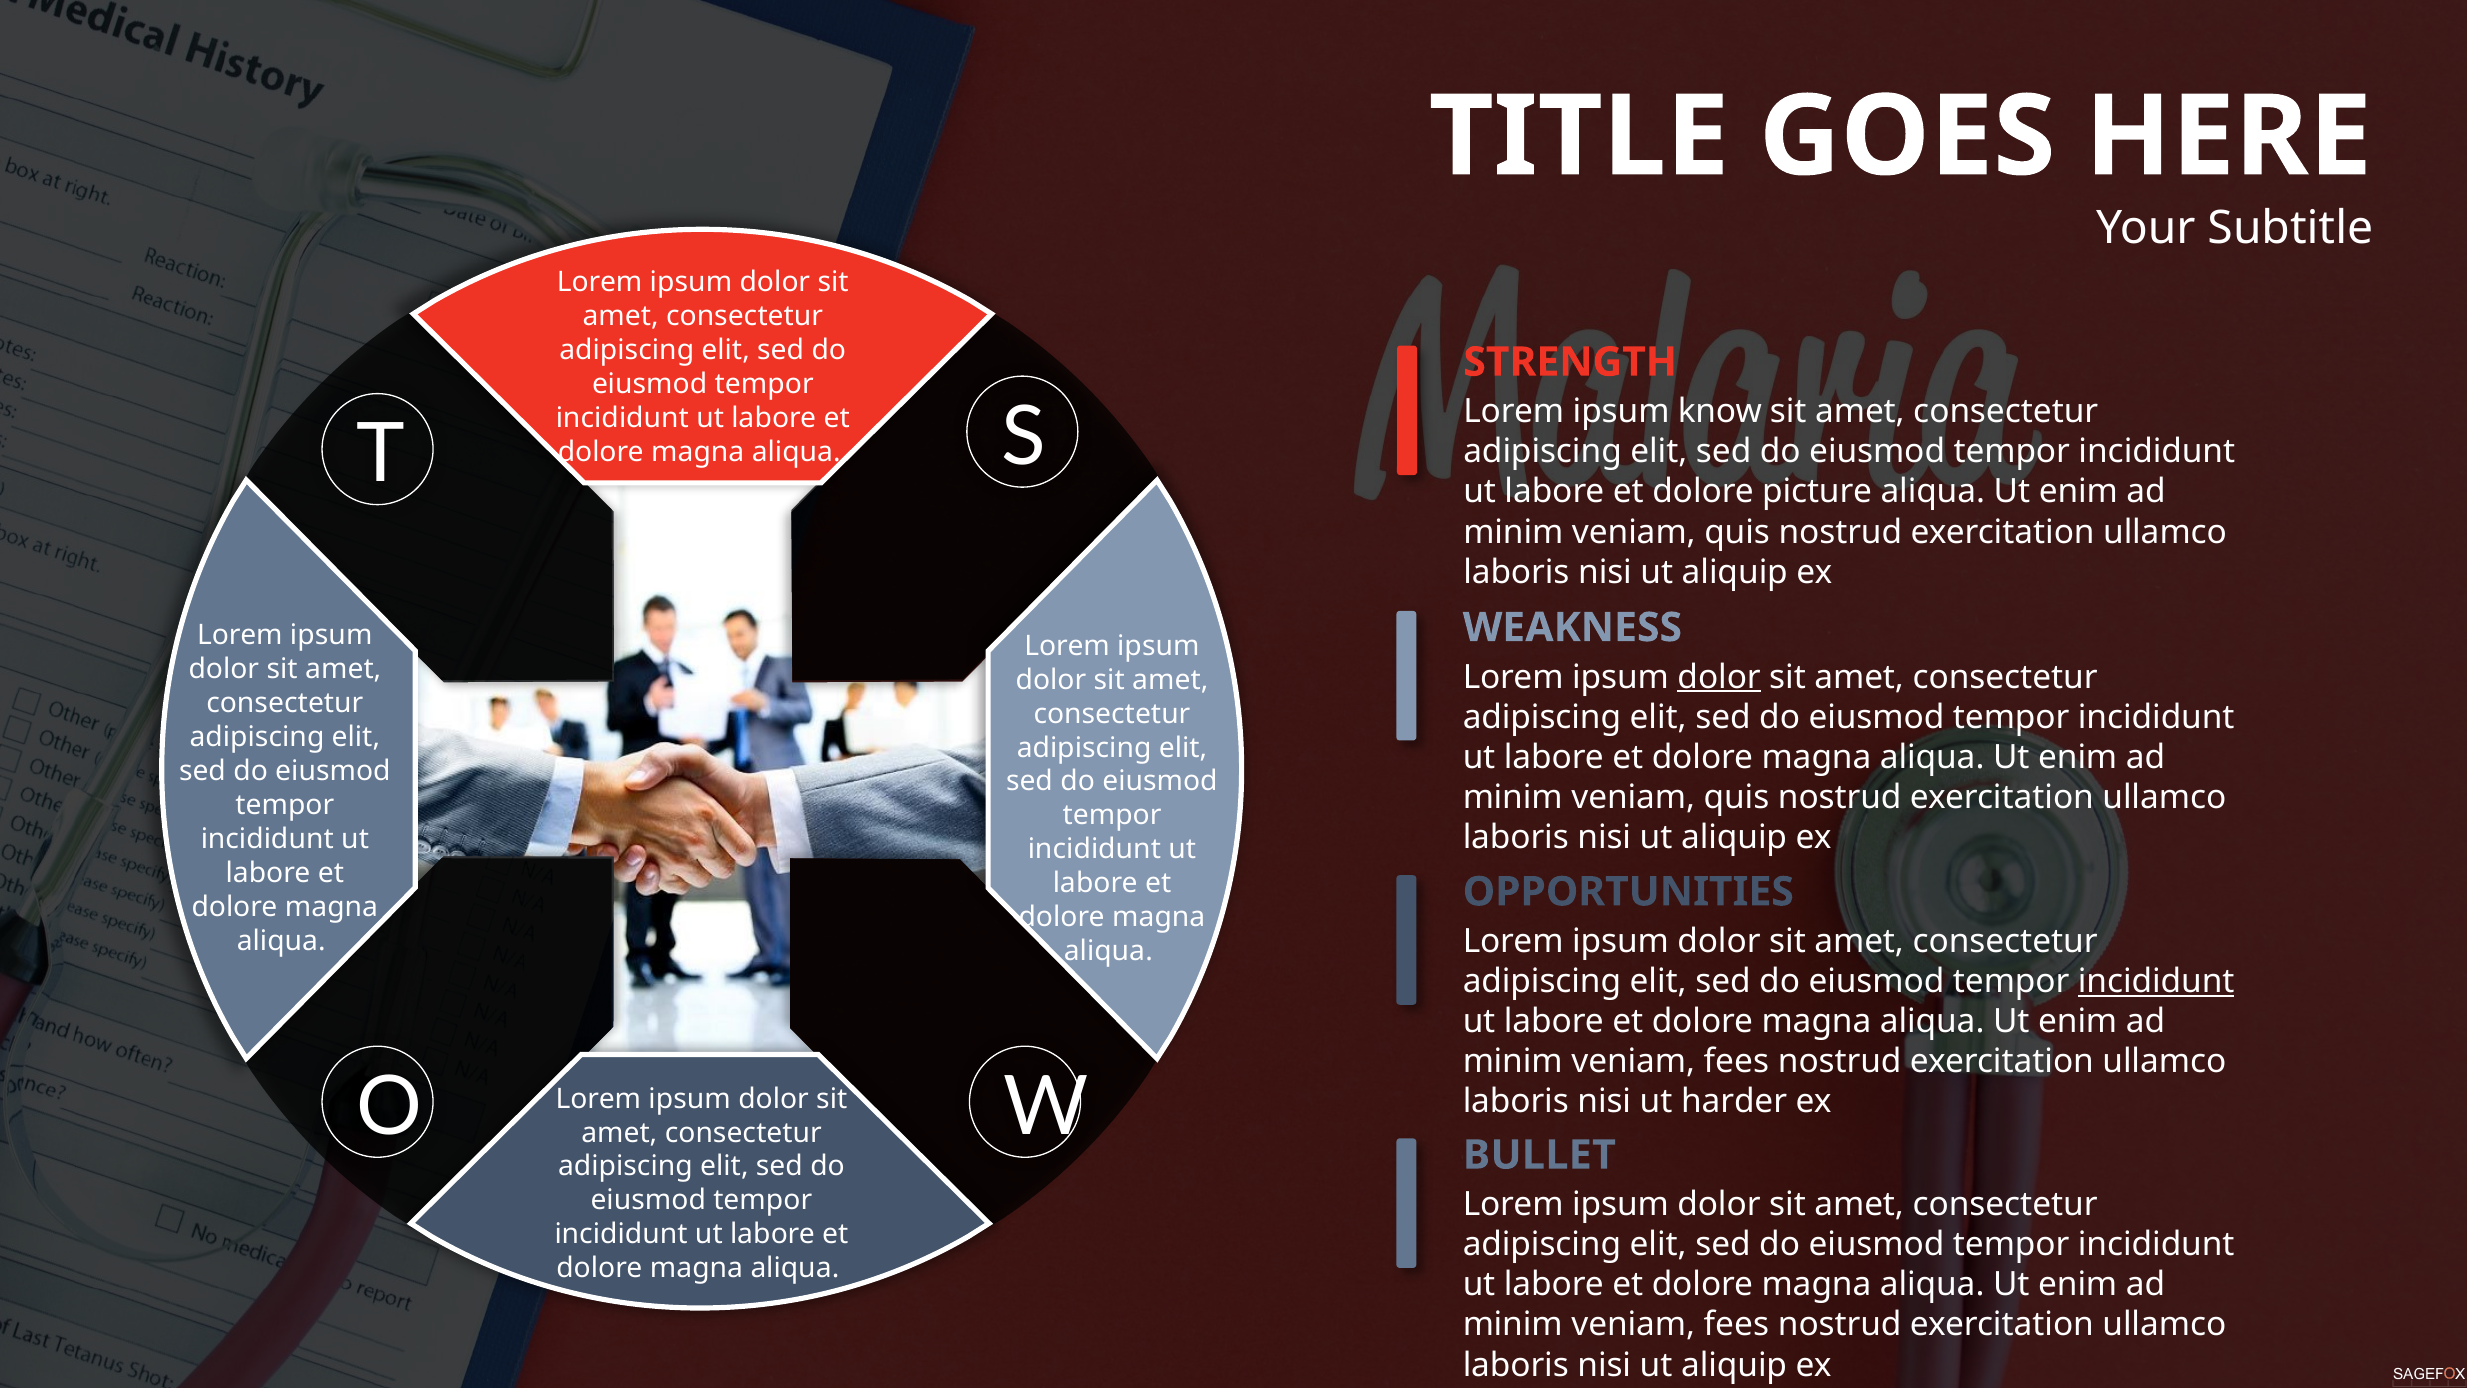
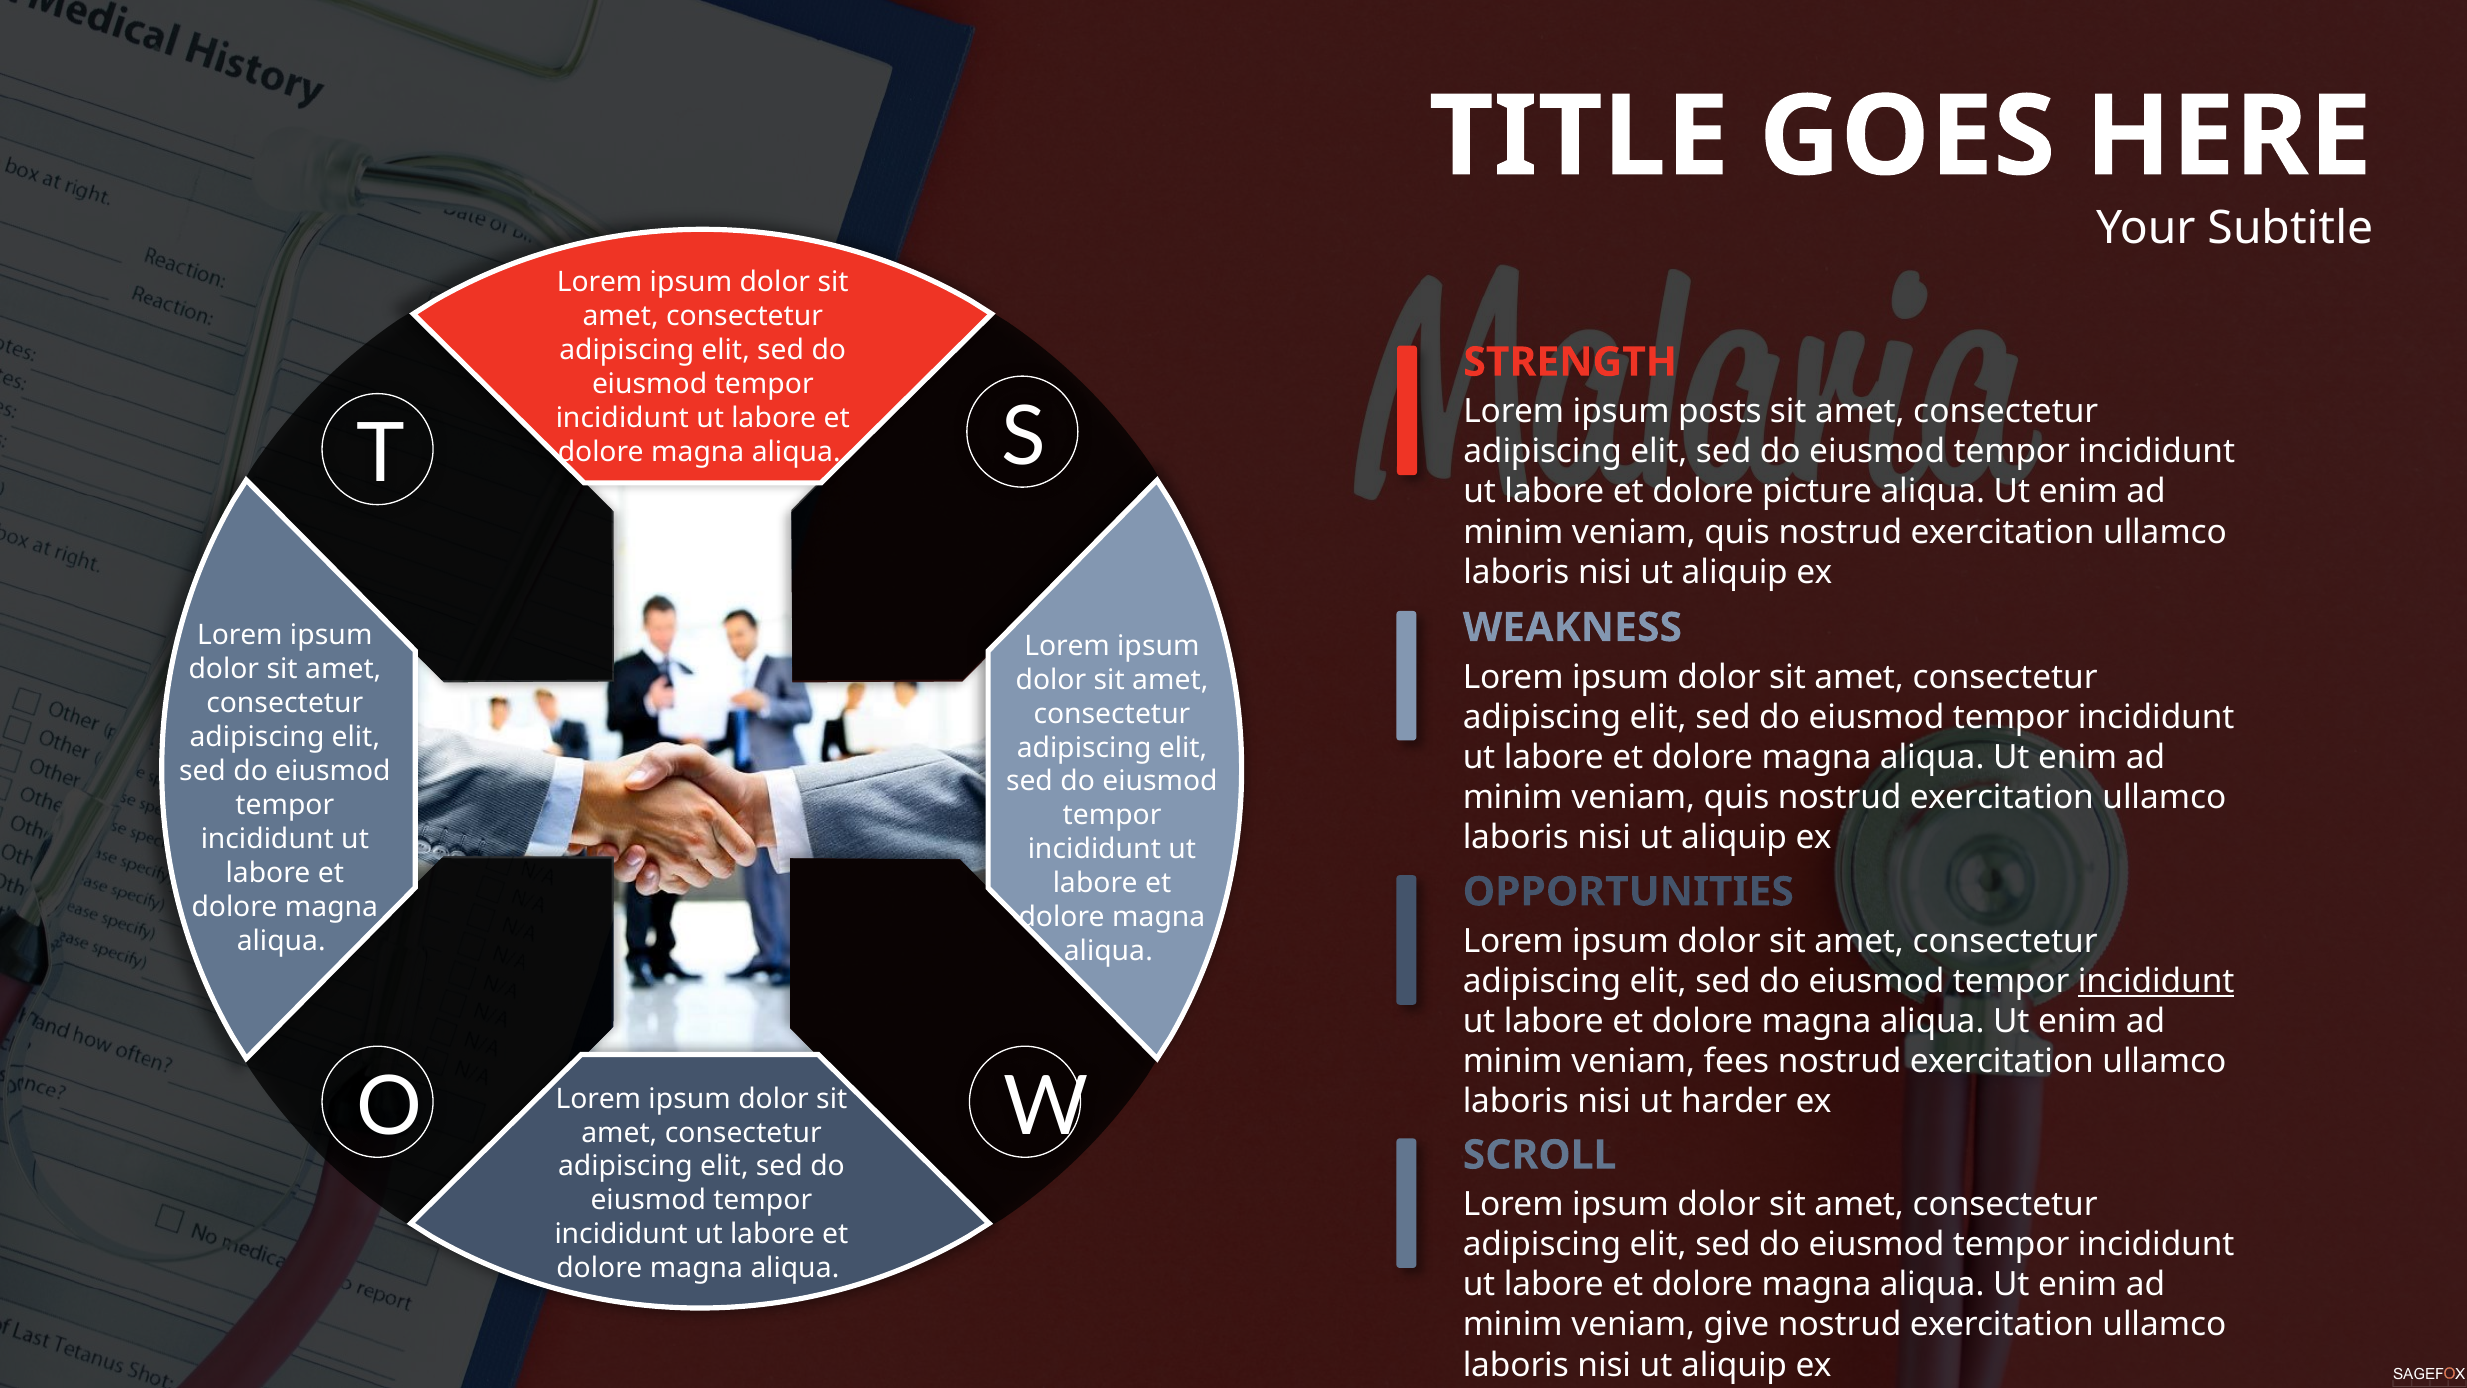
know: know -> posts
dolor at (1719, 677) underline: present -> none
BULLET: BULLET -> SCROLL
fees at (1736, 1325): fees -> give
